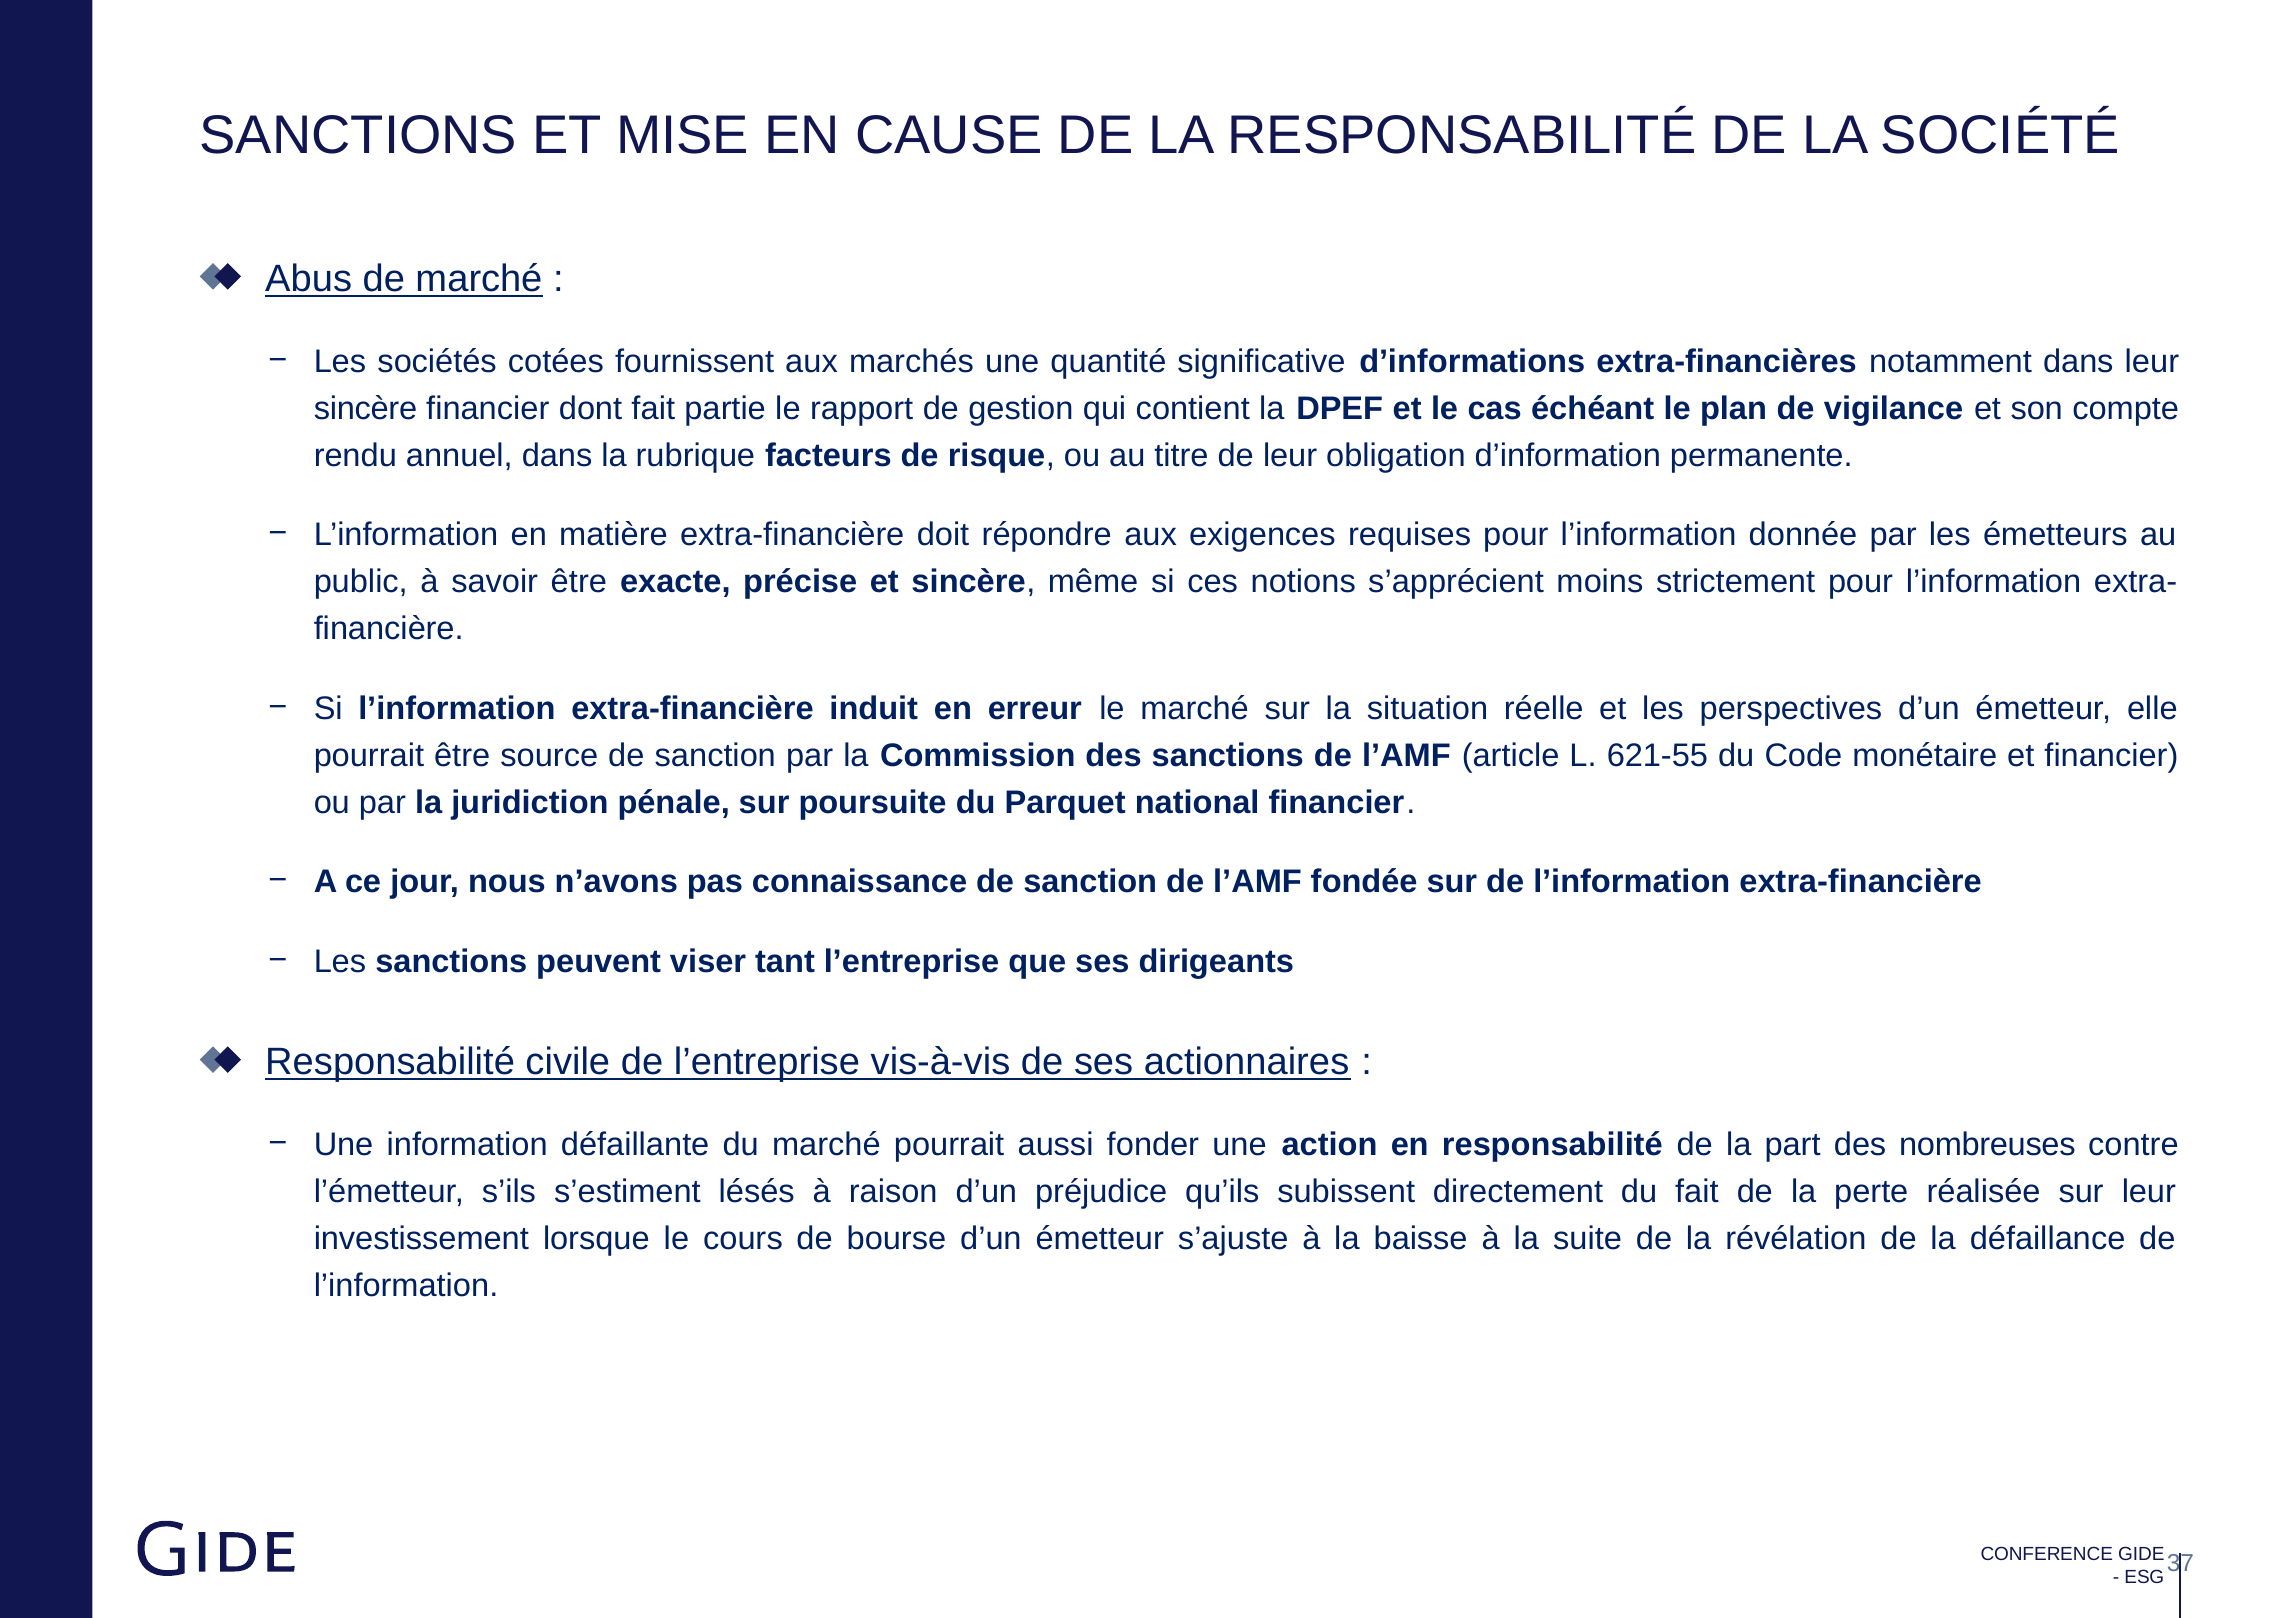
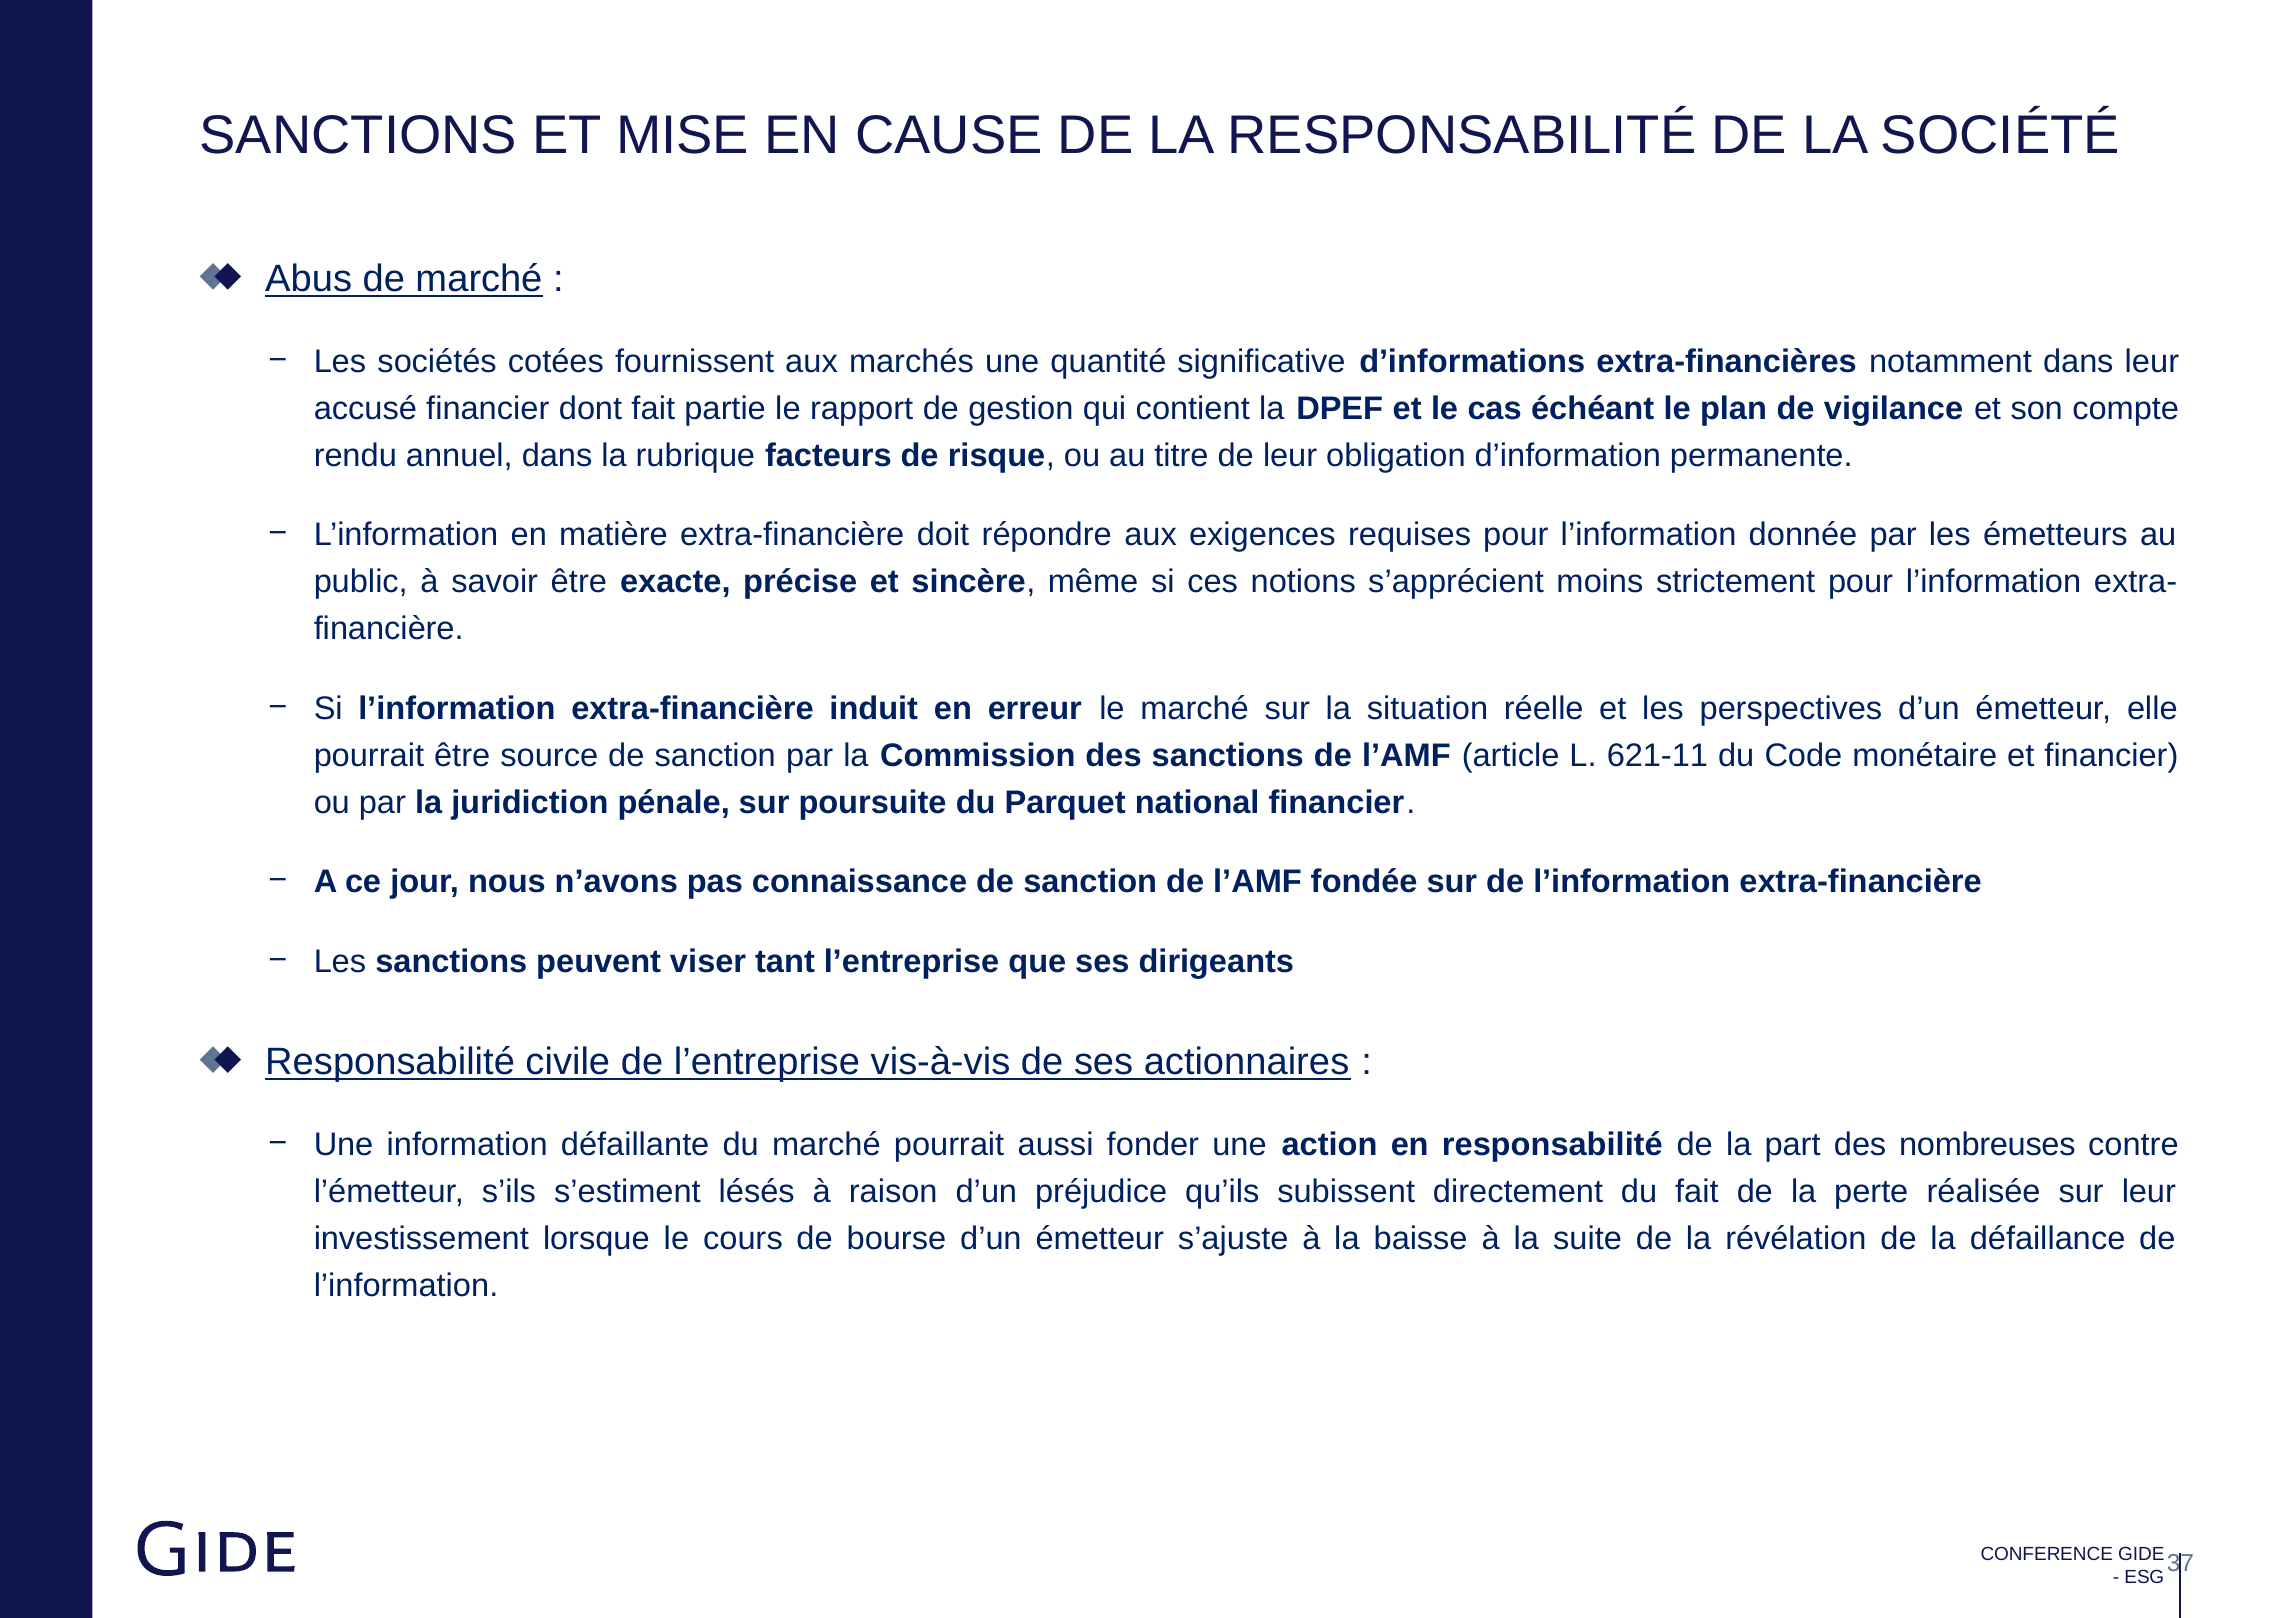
sincère at (365, 408): sincère -> accusé
621-55: 621-55 -> 621-11
